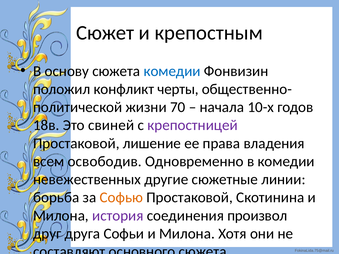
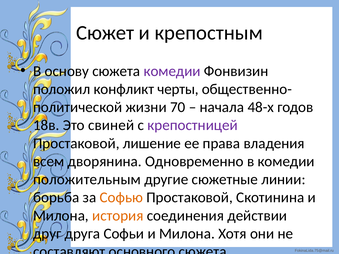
комедии at (172, 71) colour: blue -> purple
10-х: 10-х -> 48-х
освободив: освободив -> дворянина
невежественных: невежественных -> положительным
история colour: purple -> orange
произвол: произвол -> действии
